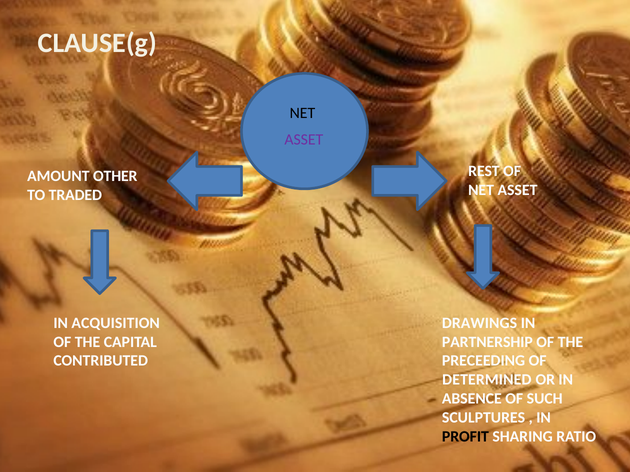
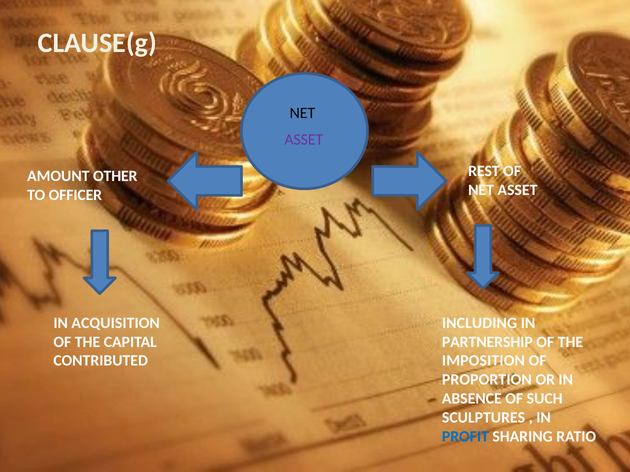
TRADED: TRADED -> OFFICER
DRAWINGS: DRAWINGS -> INCLUDING
PRECEEDING: PRECEEDING -> IMPOSITION
DETERMINED: DETERMINED -> PROPORTION
PROFIT colour: black -> blue
